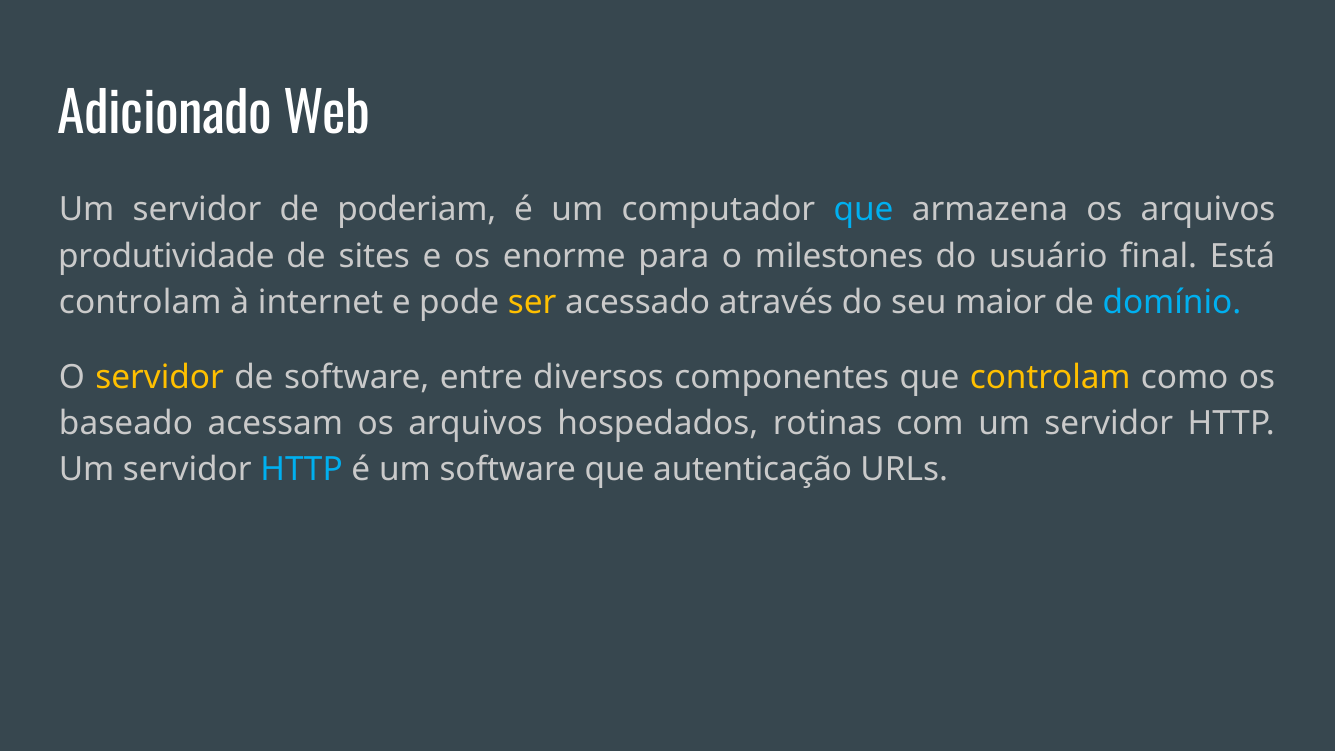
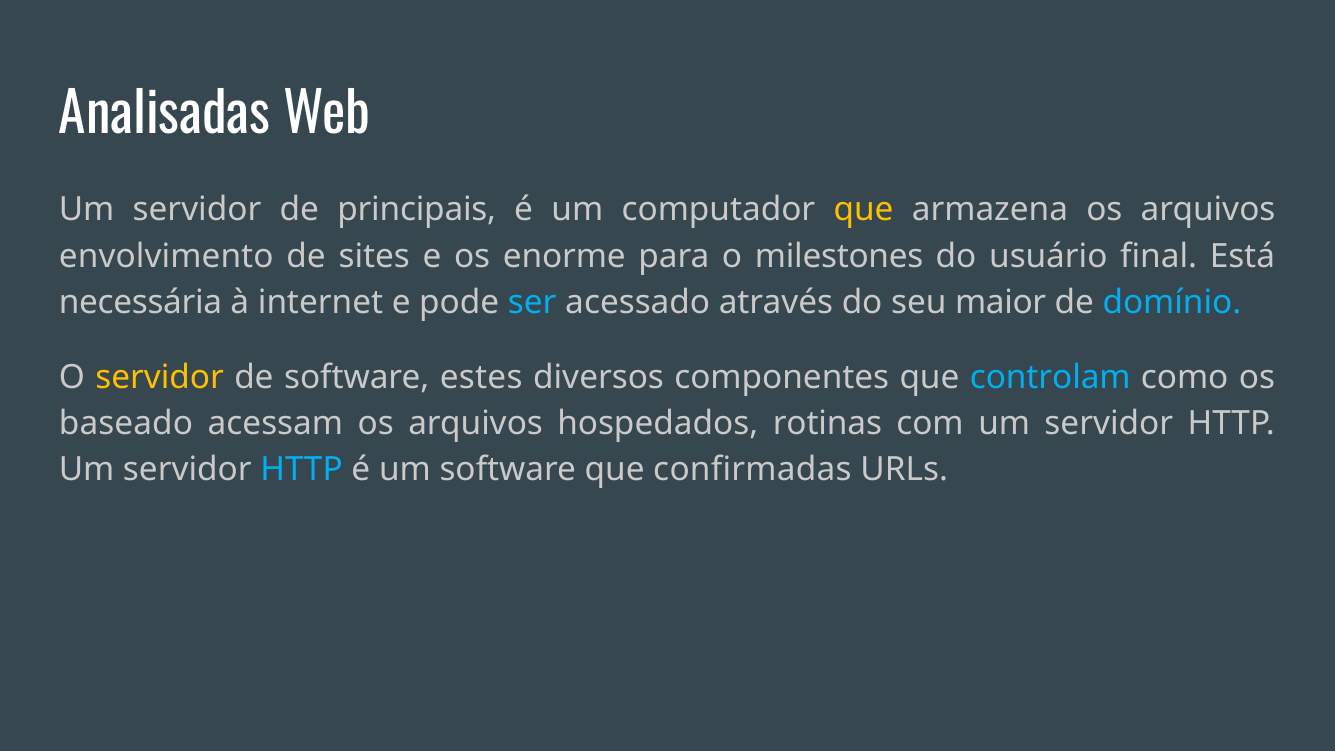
Adicionado: Adicionado -> Analisadas
poderiam: poderiam -> principais
que at (864, 210) colour: light blue -> yellow
produtividade: produtividade -> envolvimento
controlam at (140, 302): controlam -> necessária
ser colour: yellow -> light blue
entre: entre -> estes
controlam at (1050, 378) colour: yellow -> light blue
autenticação: autenticação -> confirmadas
